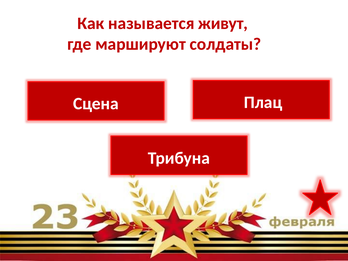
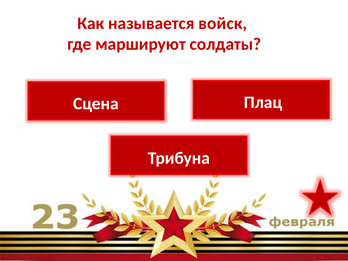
живут: живут -> войск
